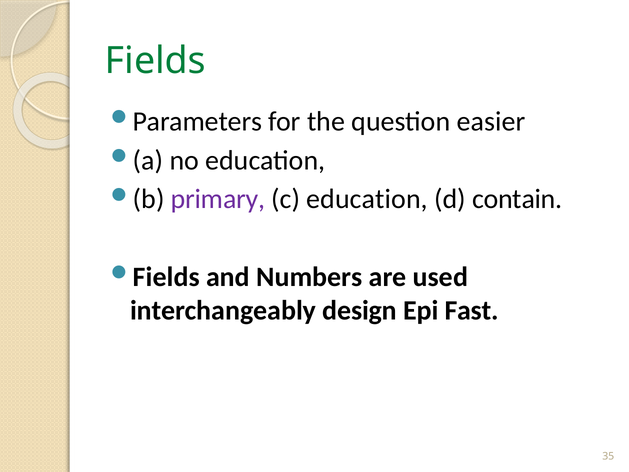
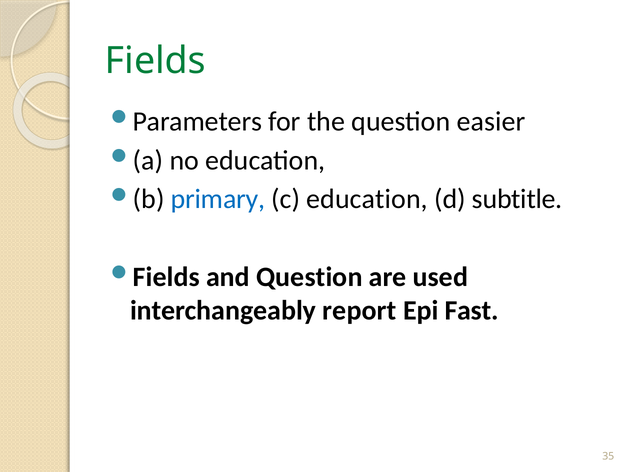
primary colour: purple -> blue
contain: contain -> subtitle
and Numbers: Numbers -> Question
design: design -> report
